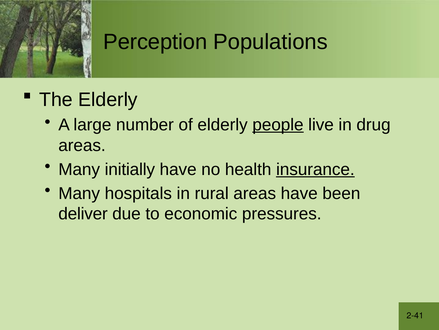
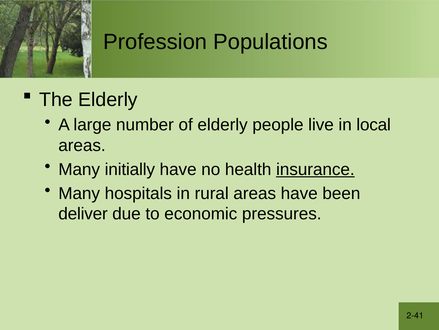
Perception: Perception -> Profession
people underline: present -> none
drug: drug -> local
